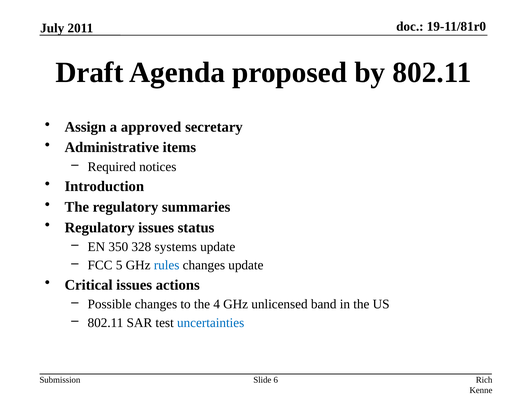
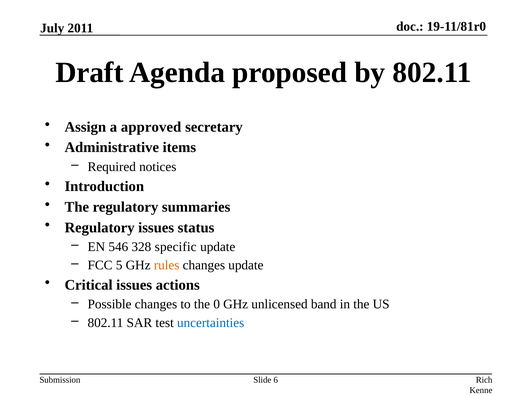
350: 350 -> 546
systems: systems -> specific
rules colour: blue -> orange
4: 4 -> 0
